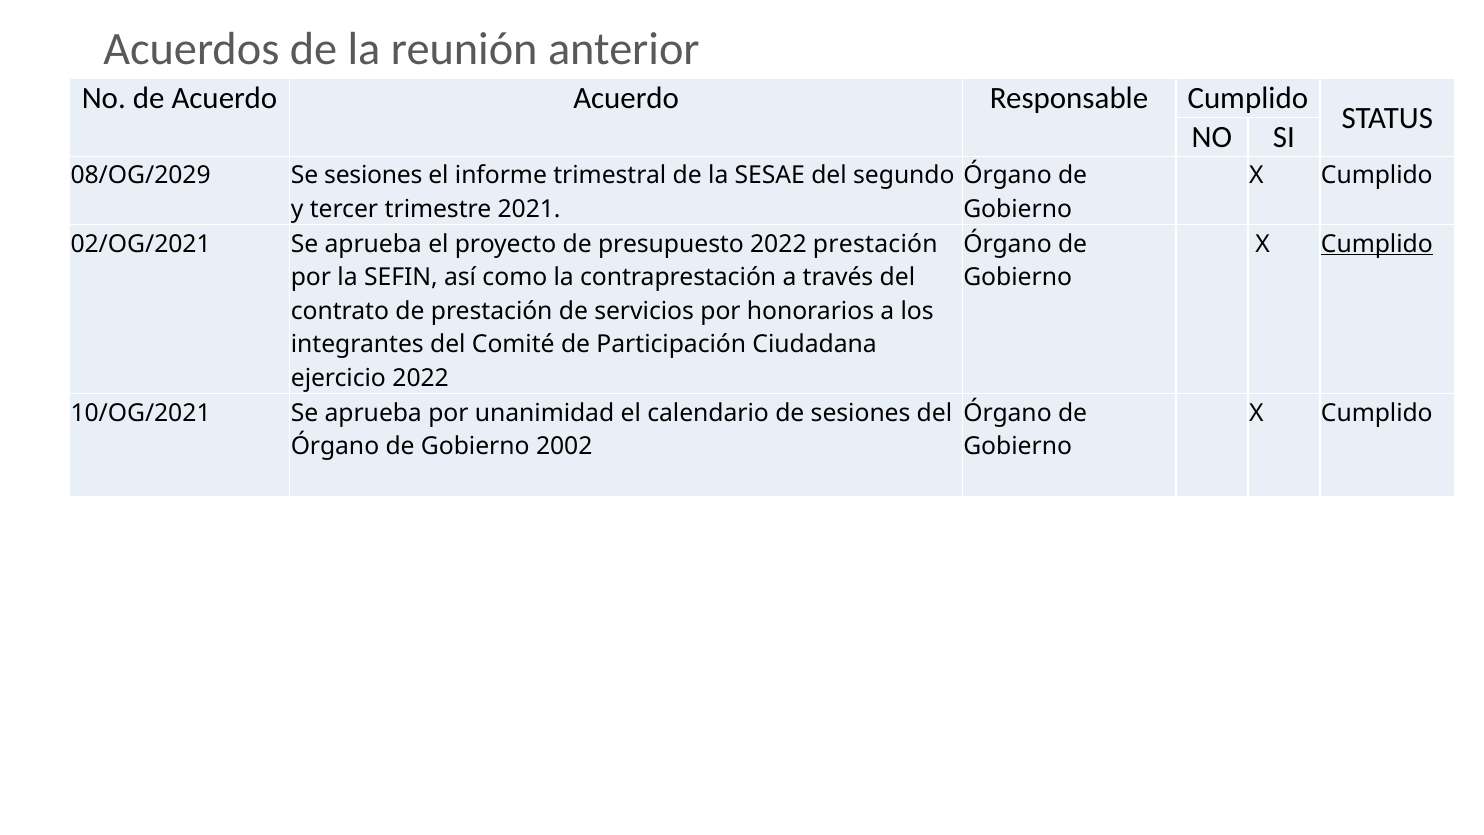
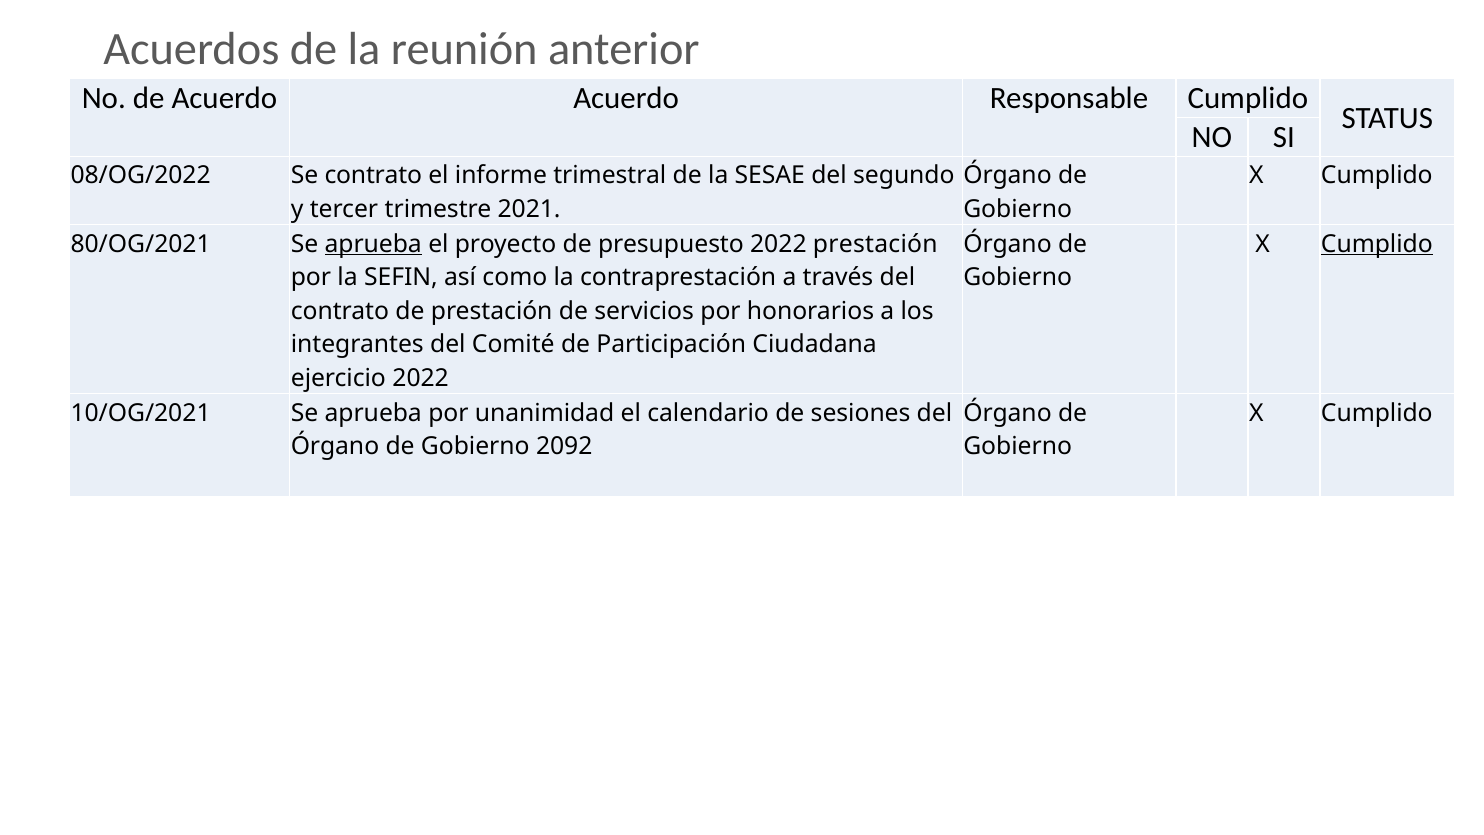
08/OG/2029: 08/OG/2029 -> 08/OG/2022
Se sesiones: sesiones -> contrato
02/OG/2021: 02/OG/2021 -> 80/OG/2021
aprueba at (373, 244) underline: none -> present
2002: 2002 -> 2092
